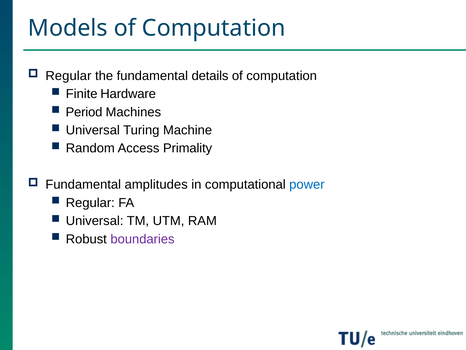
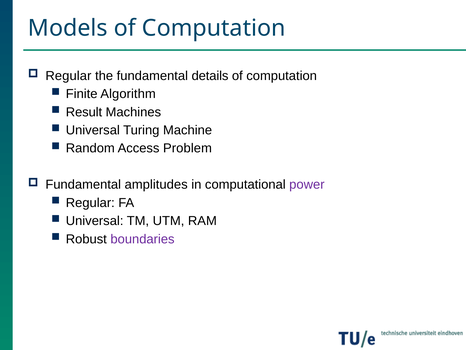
Hardware: Hardware -> Algorithm
Period: Period -> Result
Primality: Primality -> Problem
power colour: blue -> purple
